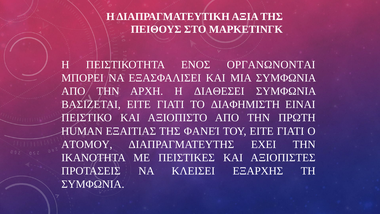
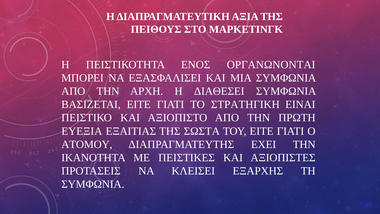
ΔΙΑΦΗΜΙΣΤΗ: ΔΙΑΦΗΜΙΣΤΗ -> ΣΤΡΑΤΗΓΙΚΗ
HUMAN: HUMAN -> ΕΥΕΞΙΑ
ΦΑΝΕΊ: ΦΑΝΕΊ -> ΣΩΣΤΑ
